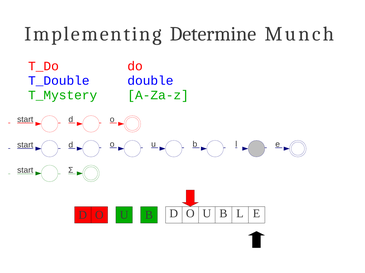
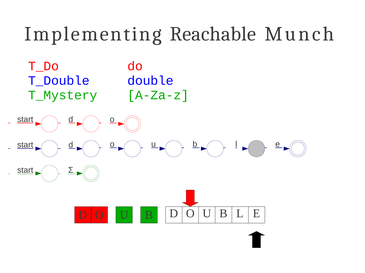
Determine: Determine -> Reachable
